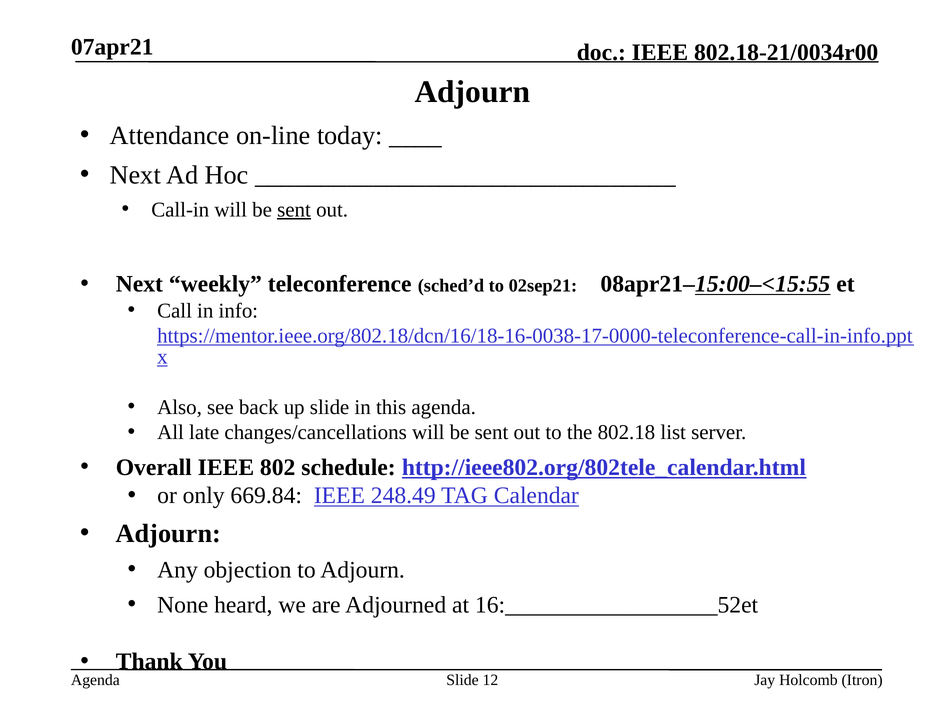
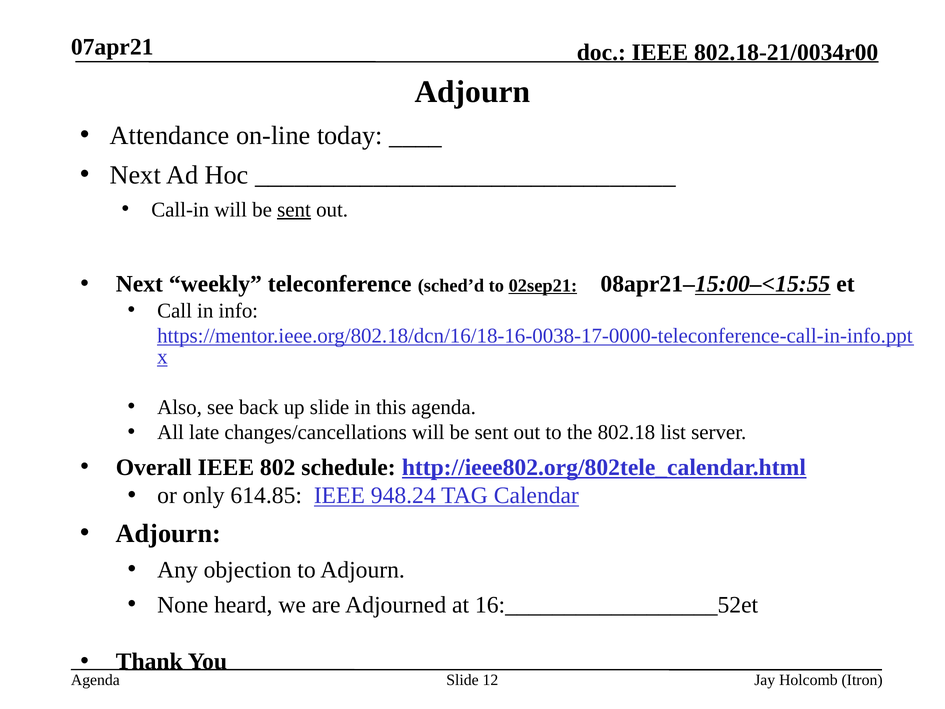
02sep21 underline: none -> present
669.84: 669.84 -> 614.85
248.49: 248.49 -> 948.24
